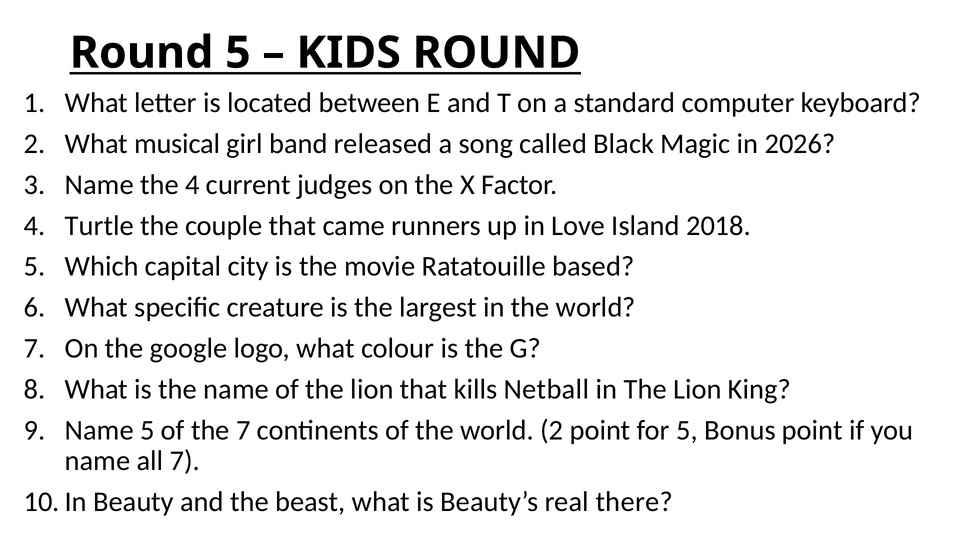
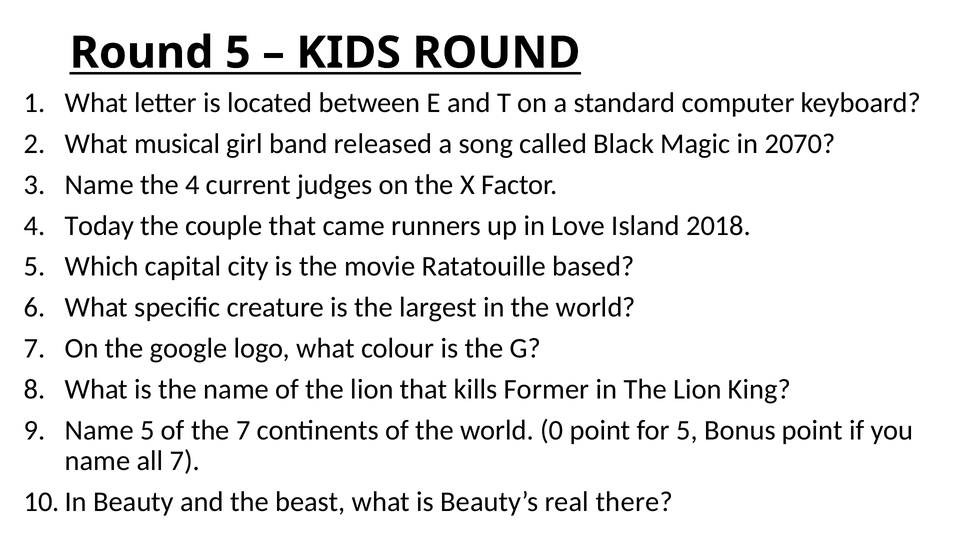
2026: 2026 -> 2070
Turtle: Turtle -> Today
Netball: Netball -> Former
world 2: 2 -> 0
